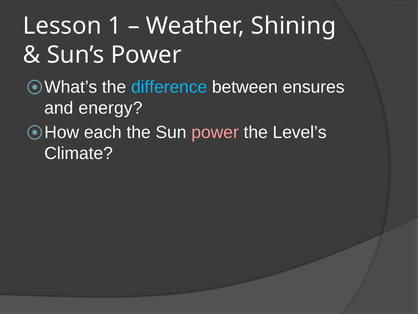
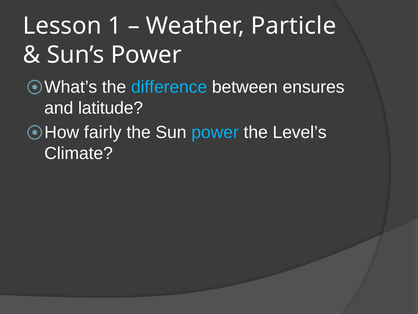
Shining: Shining -> Particle
energy: energy -> latitude
each: each -> fairly
power at (215, 132) colour: pink -> light blue
